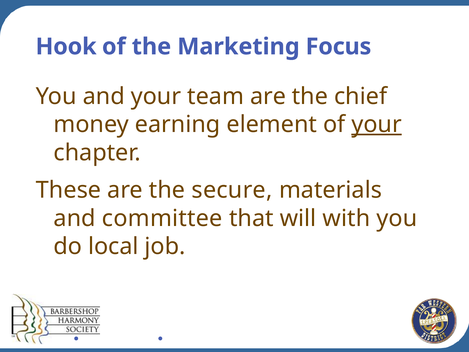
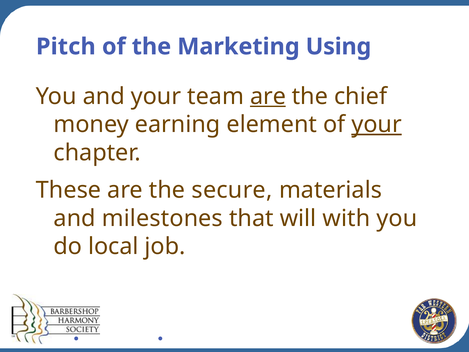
Hook: Hook -> Pitch
Focus: Focus -> Using
are at (268, 96) underline: none -> present
committee: committee -> milestones
